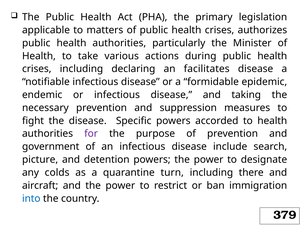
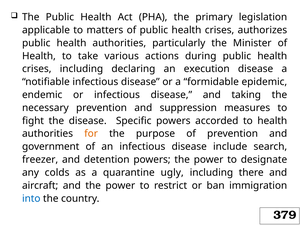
facilitates: facilitates -> execution
for colour: purple -> orange
picture: picture -> freezer
turn: turn -> ugly
